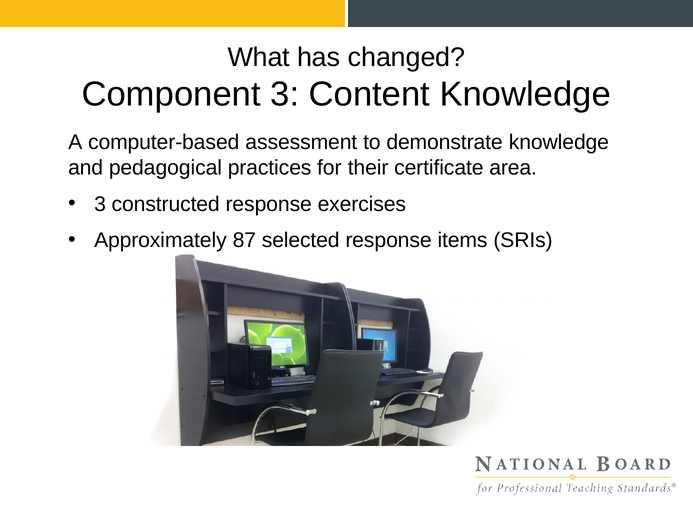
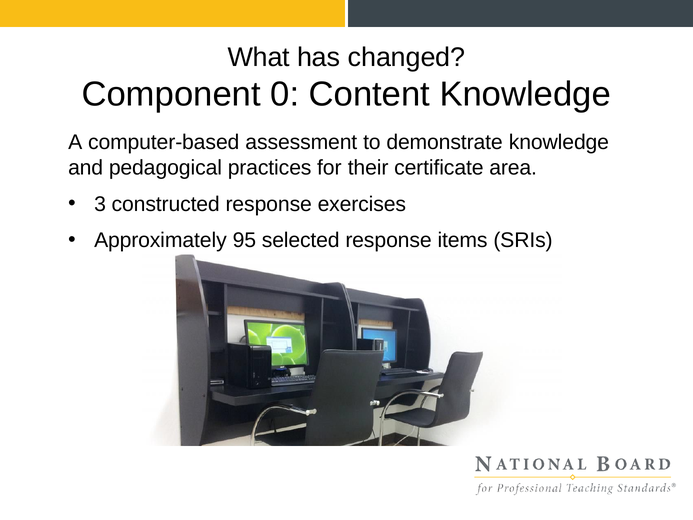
Component 3: 3 -> 0
87: 87 -> 95
